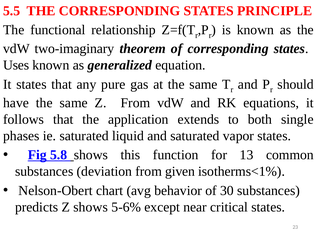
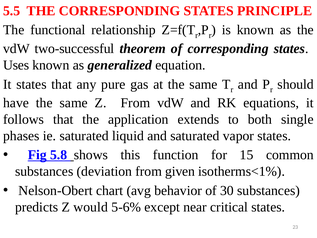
two-imaginary: two-imaginary -> two-successful
13: 13 -> 15
Z shows: shows -> would
